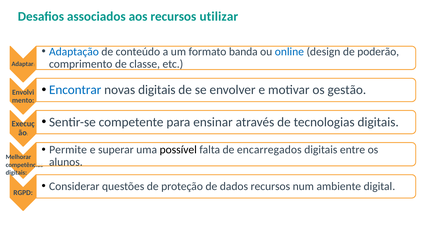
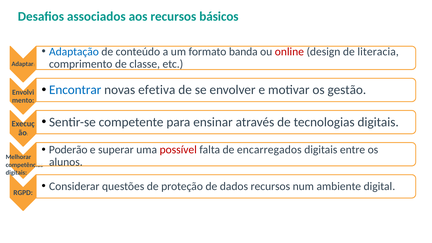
utilizar: utilizar -> básicos
online colour: blue -> red
poderão: poderão -> literacia
novas digitais: digitais -> efetiva
Permite: Permite -> Poderão
possível colour: black -> red
